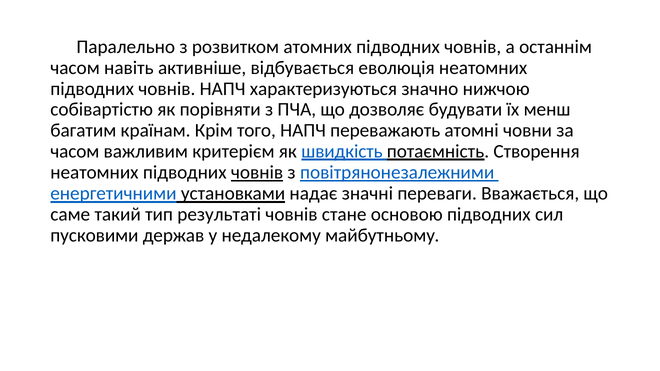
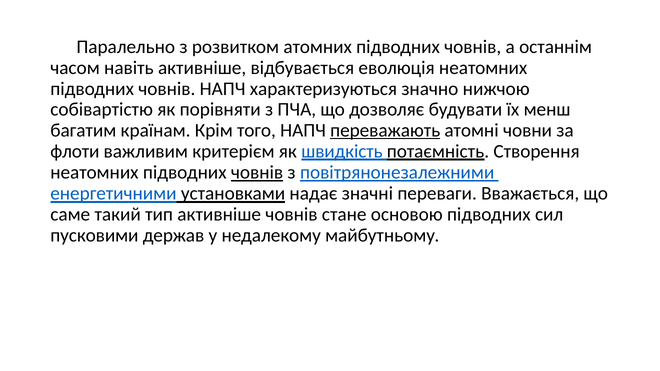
переважають underline: none -> present
часом at (75, 151): часом -> флоти
тип результаті: результаті -> активніше
